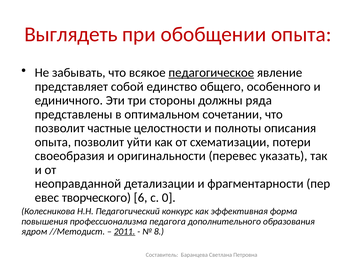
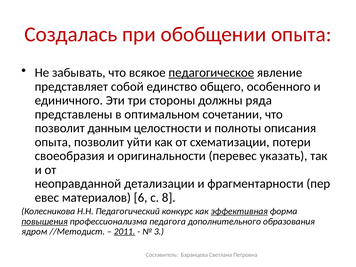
Выглядеть: Выглядеть -> Создалась
частные: частные -> данным
творческого: творческого -> материалов
0: 0 -> 8
эффективная underline: none -> present
повышения underline: none -> present
8: 8 -> 3
